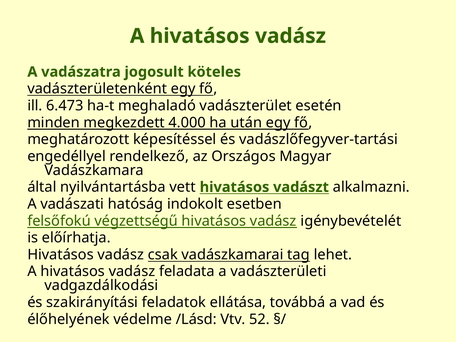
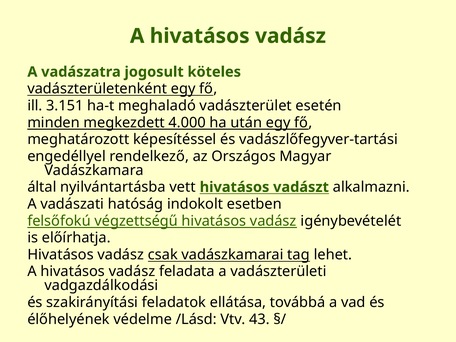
6.473: 6.473 -> 3.151
52: 52 -> 43
